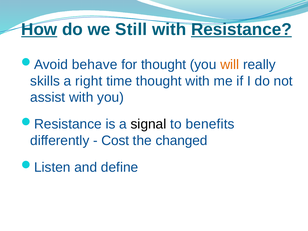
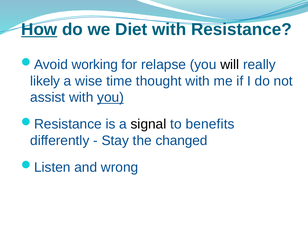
Still: Still -> Diet
Resistance underline: present -> none
behave: behave -> working
for thought: thought -> relapse
will colour: orange -> black
skills: skills -> likely
right: right -> wise
you at (111, 97) underline: none -> present
Cost: Cost -> Stay
define: define -> wrong
